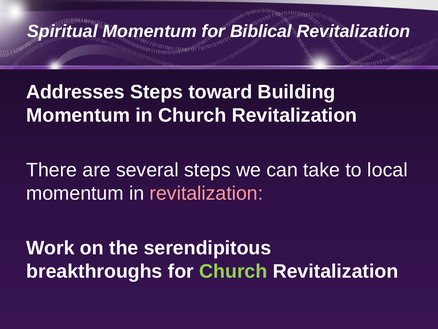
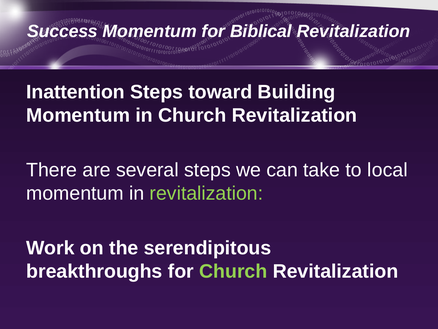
Spiritual: Spiritual -> Success
Addresses: Addresses -> Inattention
revitalization at (206, 193) colour: pink -> light green
